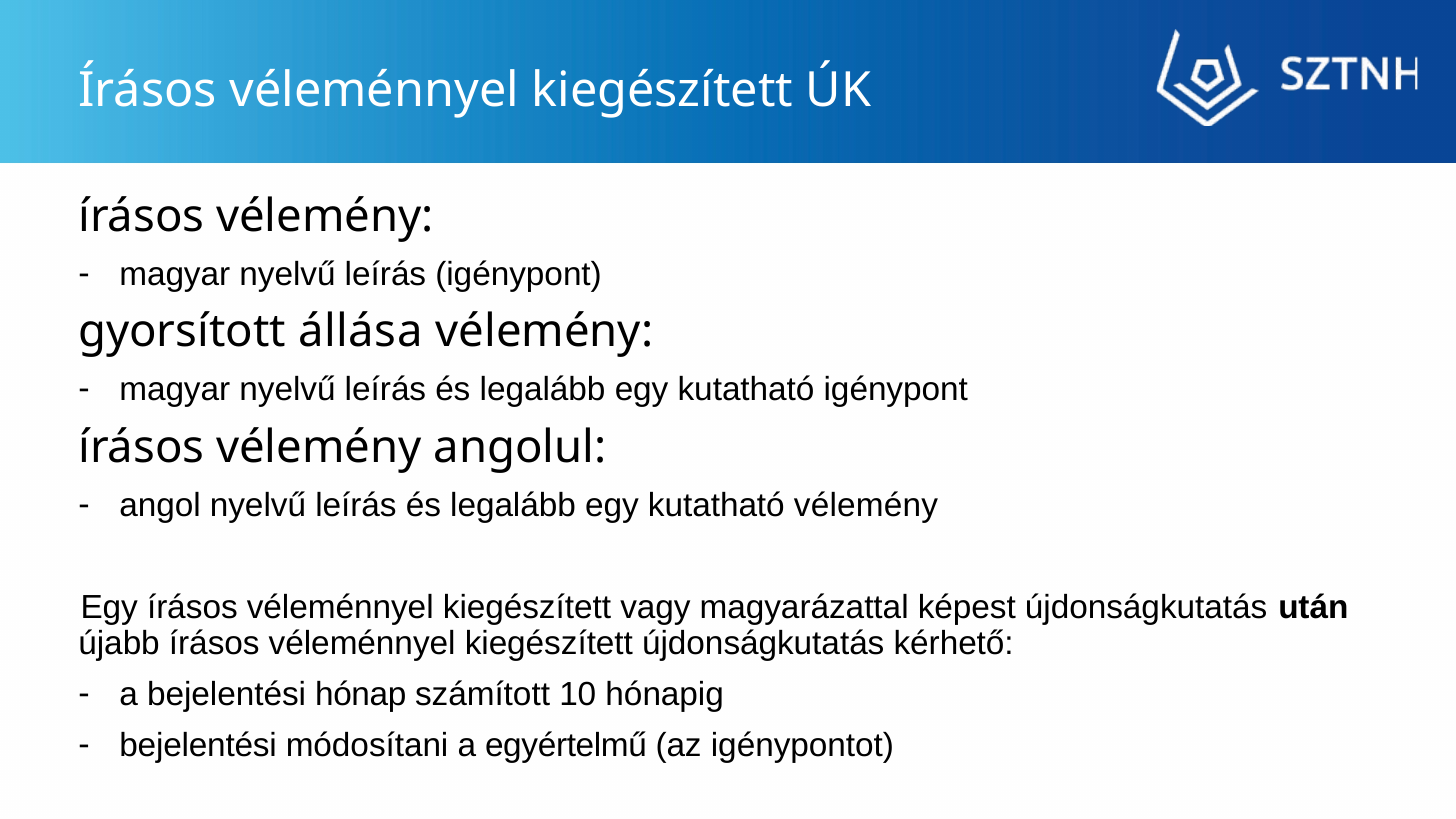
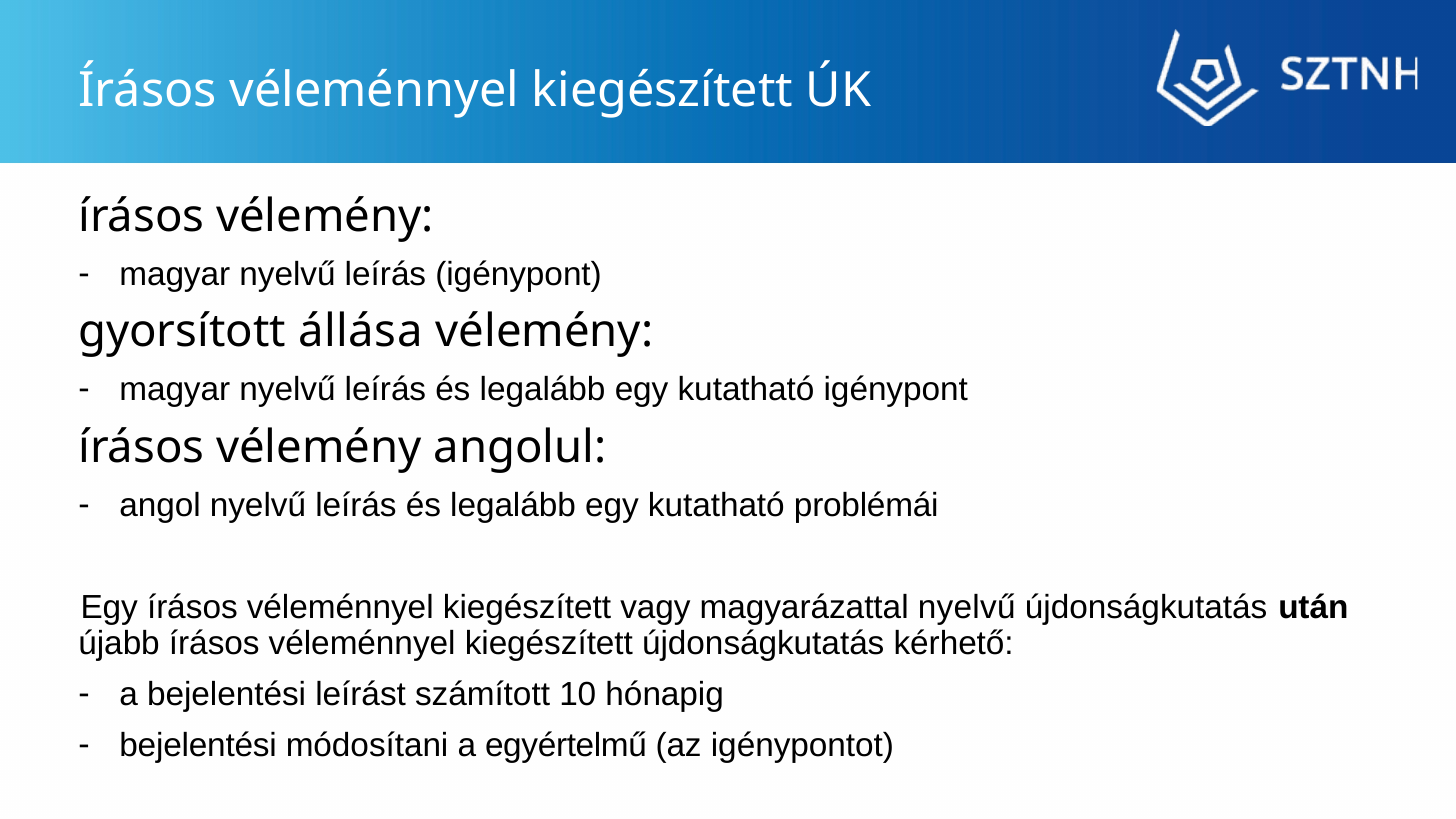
kutatható vélemény: vélemény -> problémái
magyarázattal képest: képest -> nyelvű
hónap: hónap -> leírást
